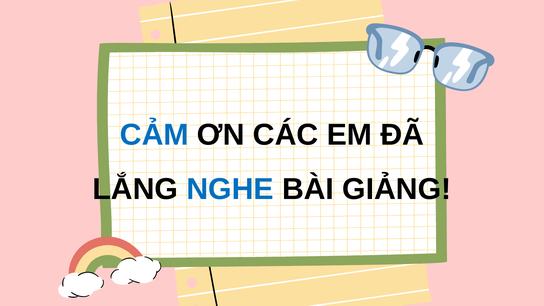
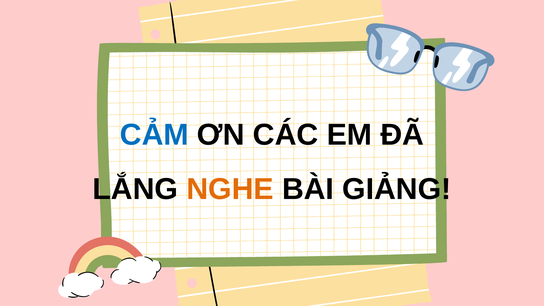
NGHE colour: blue -> orange
